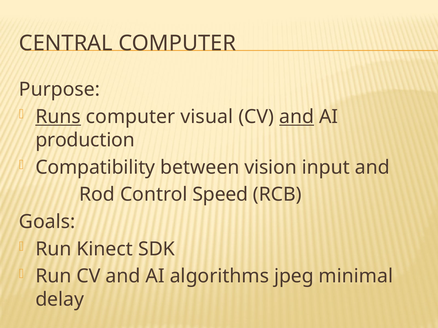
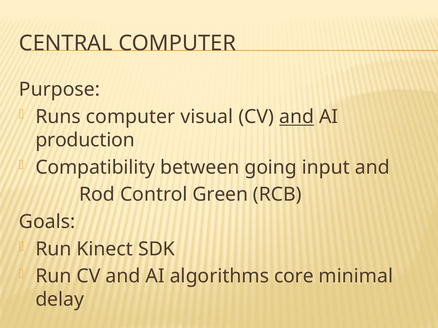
Runs underline: present -> none
vision: vision -> going
Speed: Speed -> Green
jpeg: jpeg -> core
